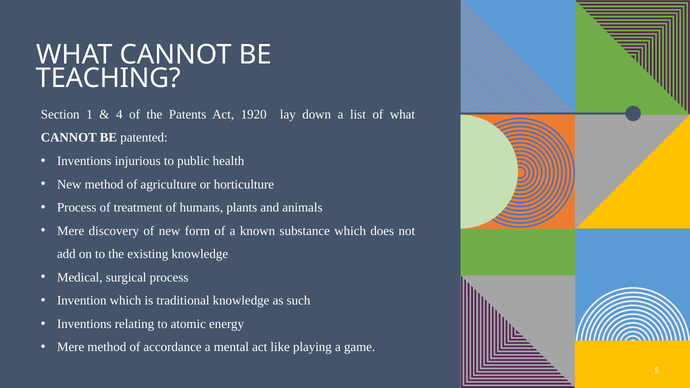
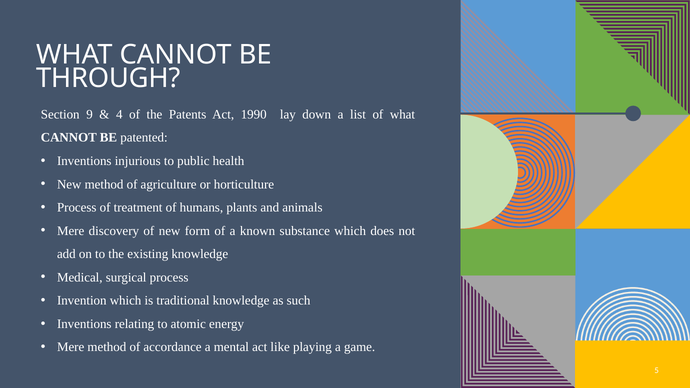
TEACHING: TEACHING -> THROUGH
1: 1 -> 9
1920: 1920 -> 1990
